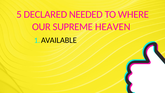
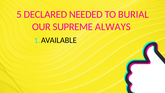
WHERE: WHERE -> BURIAL
HEAVEN: HEAVEN -> ALWAYS
